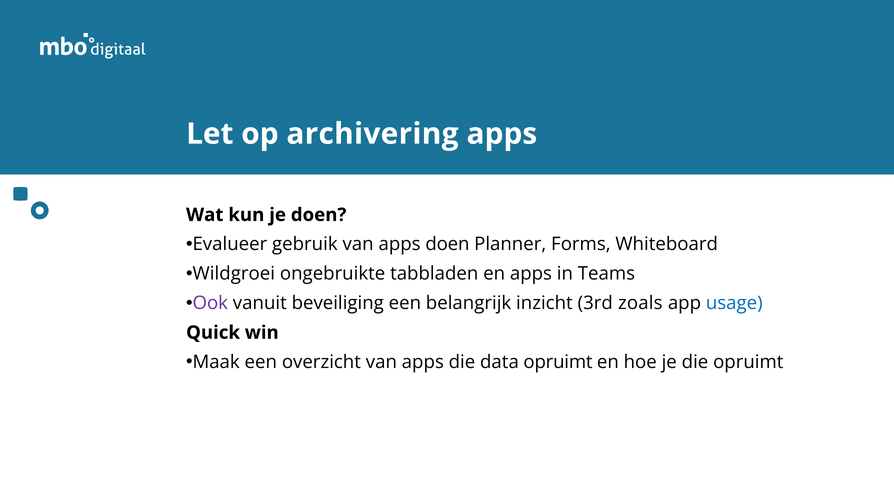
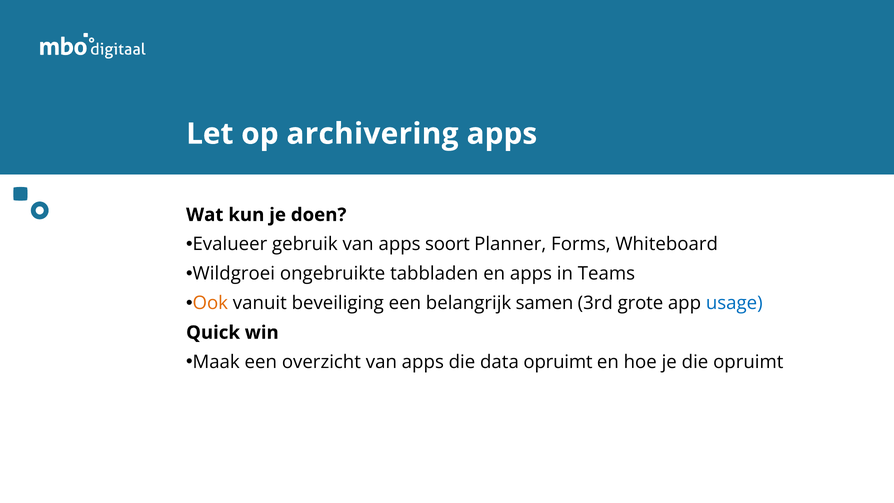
apps doen: doen -> soort
Ook colour: purple -> orange
inzicht: inzicht -> samen
zoals: zoals -> grote
